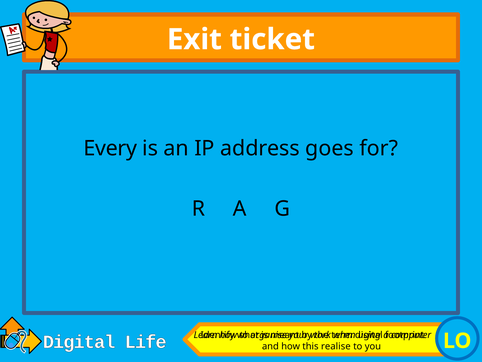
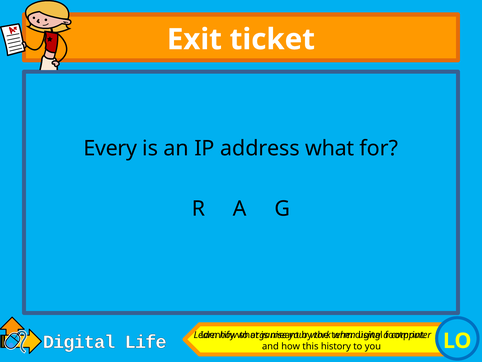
address goes: goes -> what
realise: realise -> history
